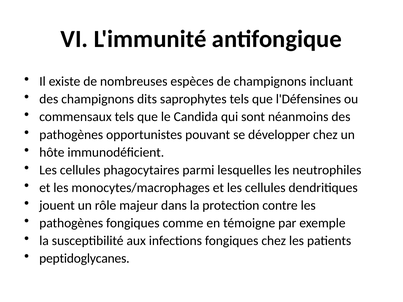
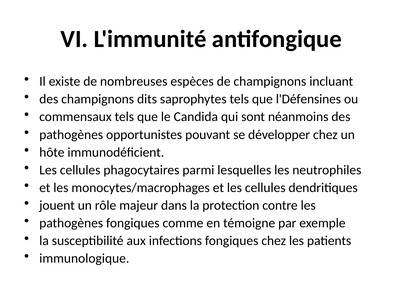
peptidoglycanes: peptidoglycanes -> immunologique
